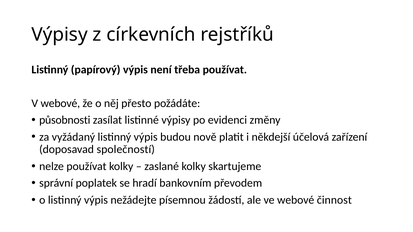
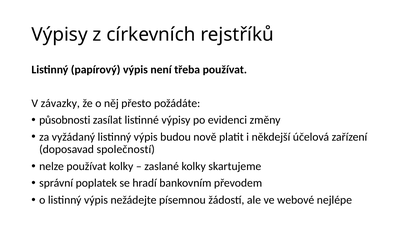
V webové: webové -> závazky
činnost: činnost -> nejlépe
